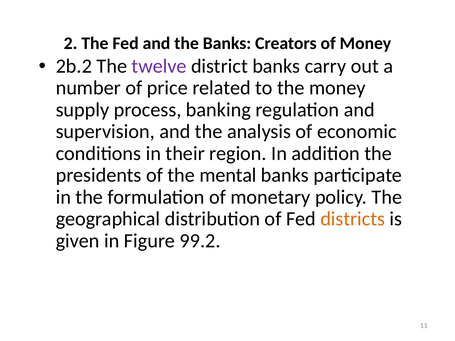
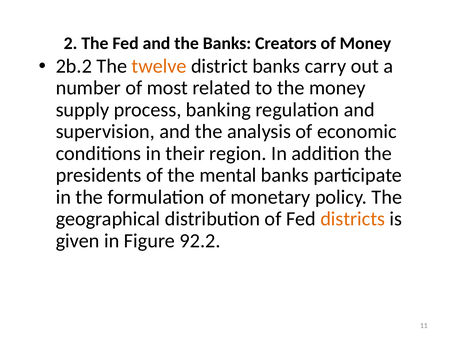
twelve colour: purple -> orange
price: price -> most
99.2: 99.2 -> 92.2
